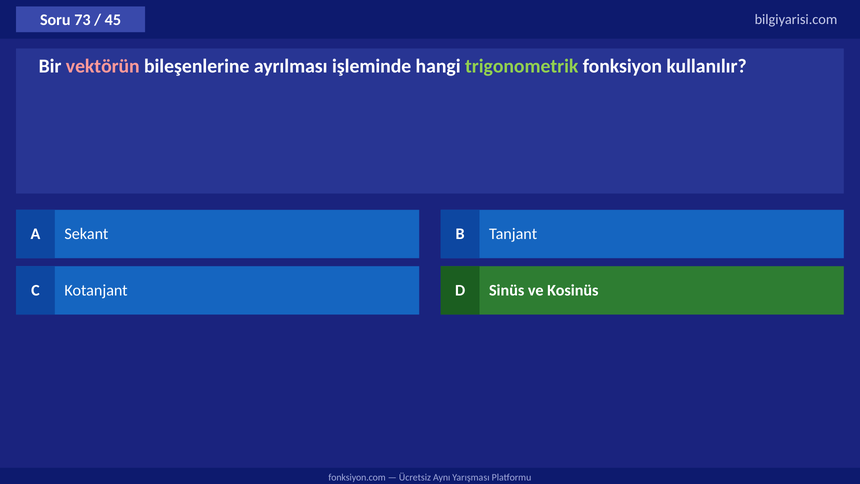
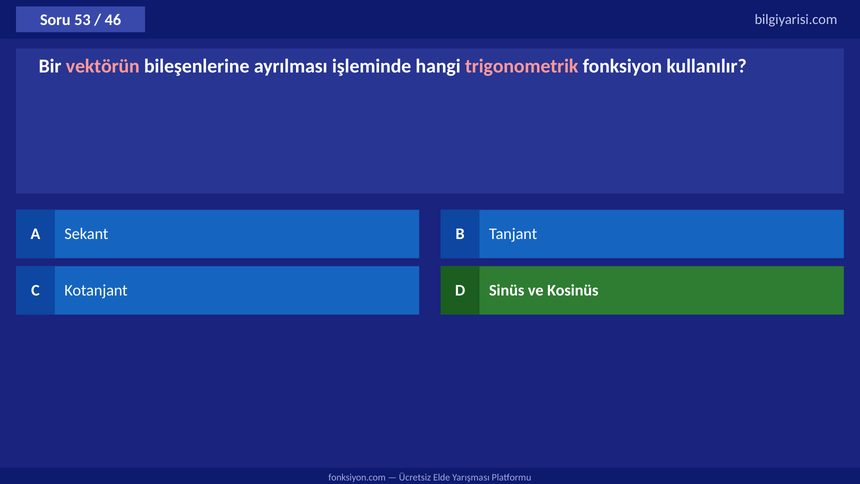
73: 73 -> 53
45: 45 -> 46
trigonometrik colour: light green -> pink
Aynı: Aynı -> Elde
